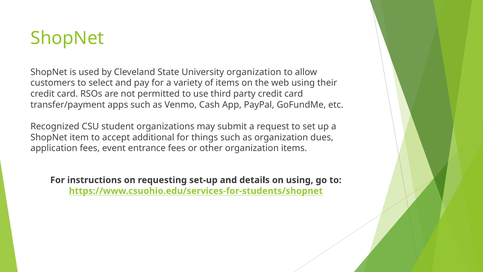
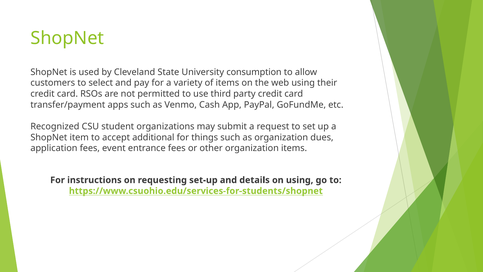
University organization: organization -> consumption
